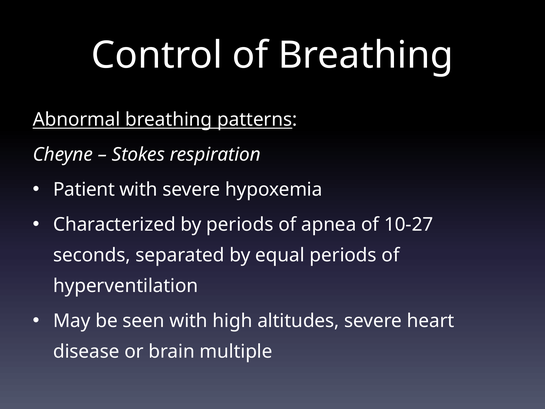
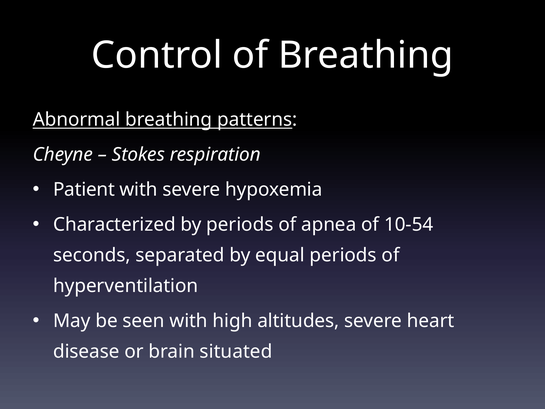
10-27: 10-27 -> 10-54
multiple: multiple -> situated
